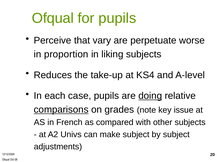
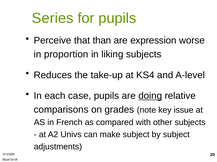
Ofqual at (53, 18): Ofqual -> Series
vary: vary -> than
perpetuate: perpetuate -> expression
comparisons underline: present -> none
